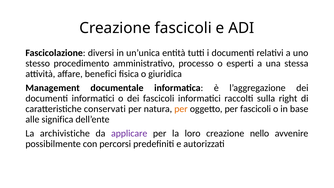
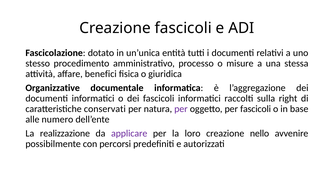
diversi: diversi -> dotato
esperti: esperti -> misure
Management: Management -> Organizzative
per at (181, 109) colour: orange -> purple
significa: significa -> numero
archivistiche: archivistiche -> realizzazione
